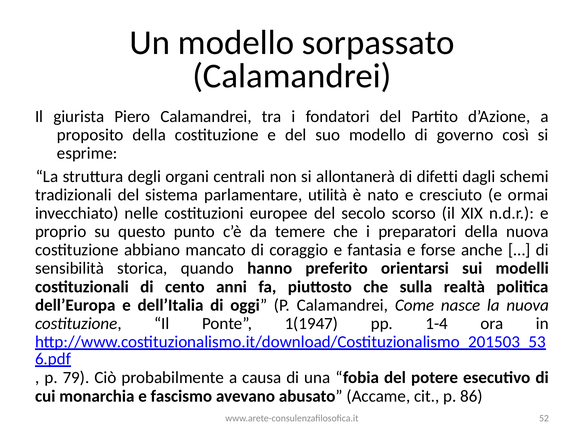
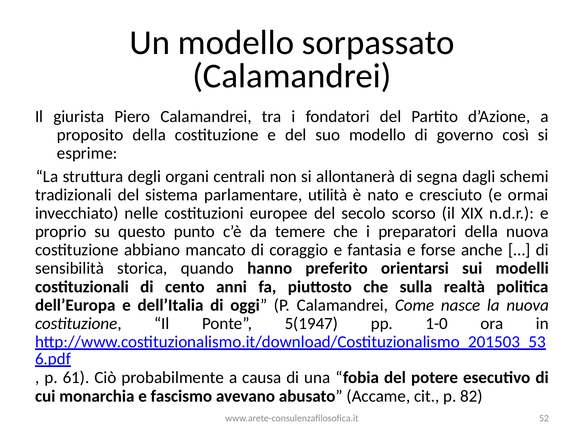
difetti: difetti -> segna
1(1947: 1(1947 -> 5(1947
1-4: 1-4 -> 1-0
79: 79 -> 61
86: 86 -> 82
